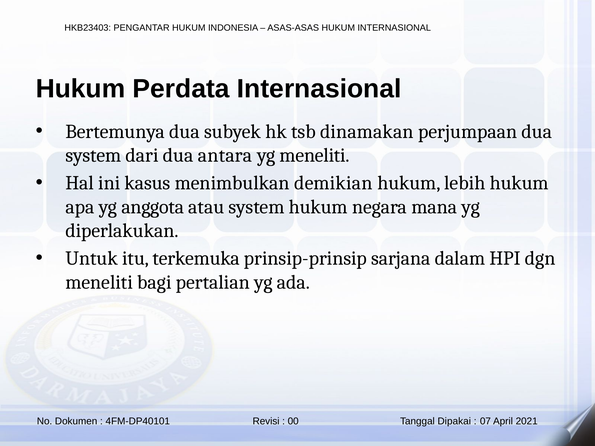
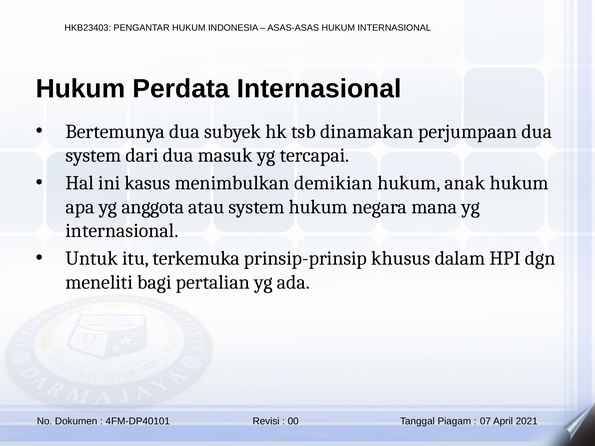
antara: antara -> masuk
yg meneliti: meneliti -> tercapai
lebih: lebih -> anak
diperlakukan at (122, 231): diperlakukan -> internasional
sarjana: sarjana -> khusus
Dipakai: Dipakai -> Piagam
